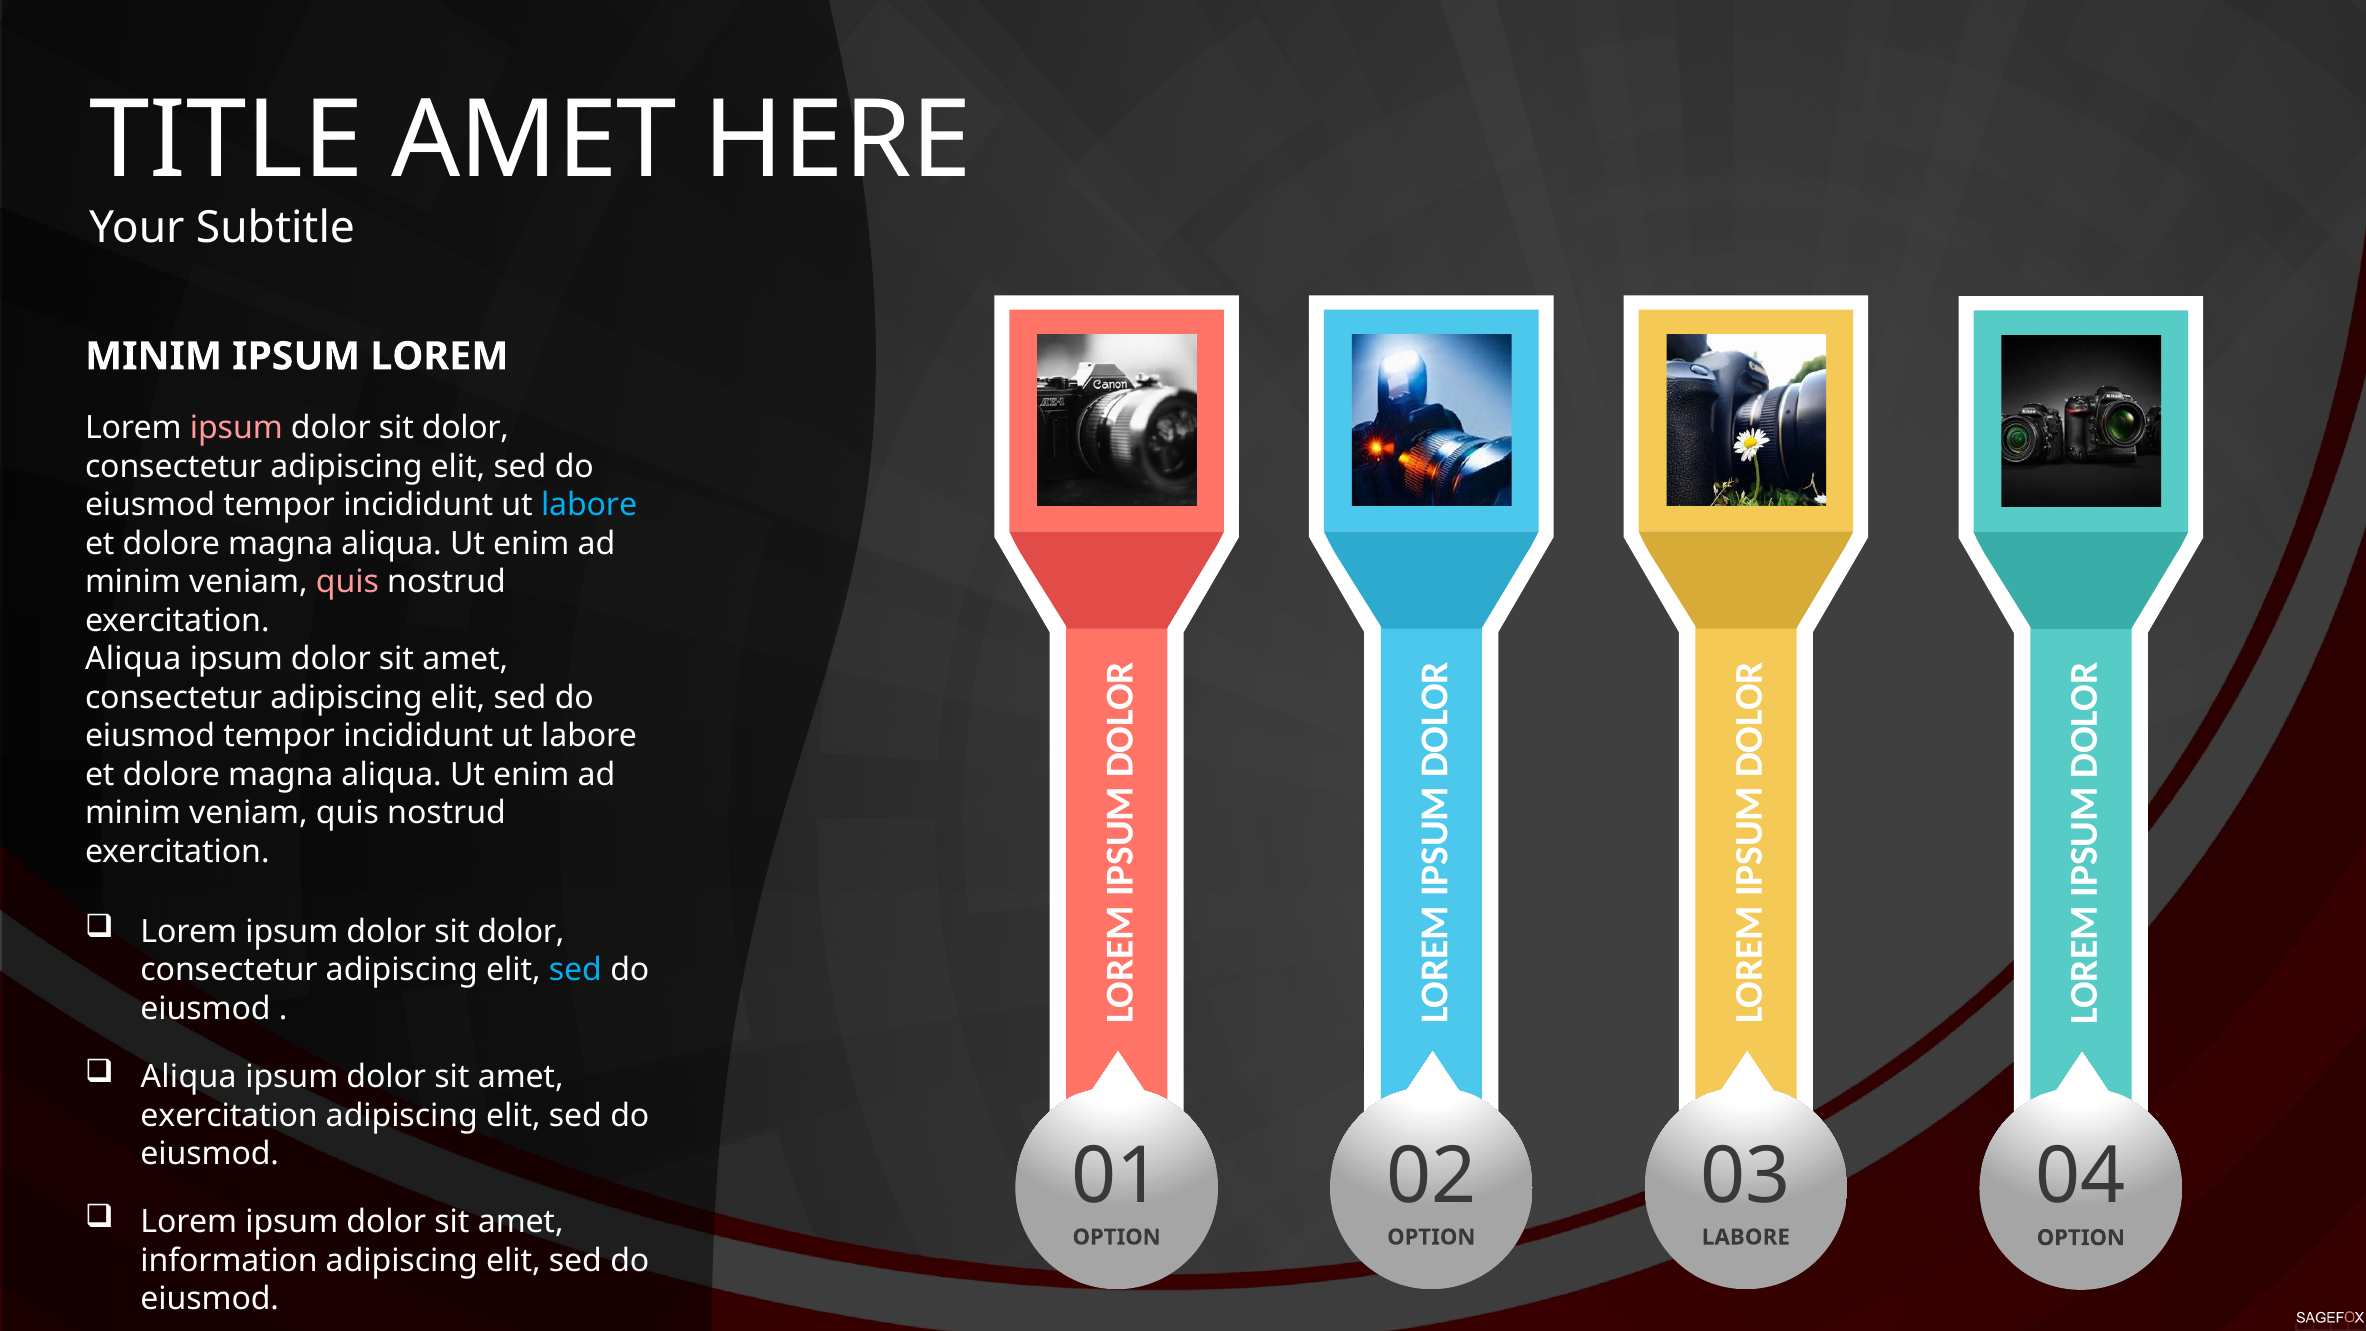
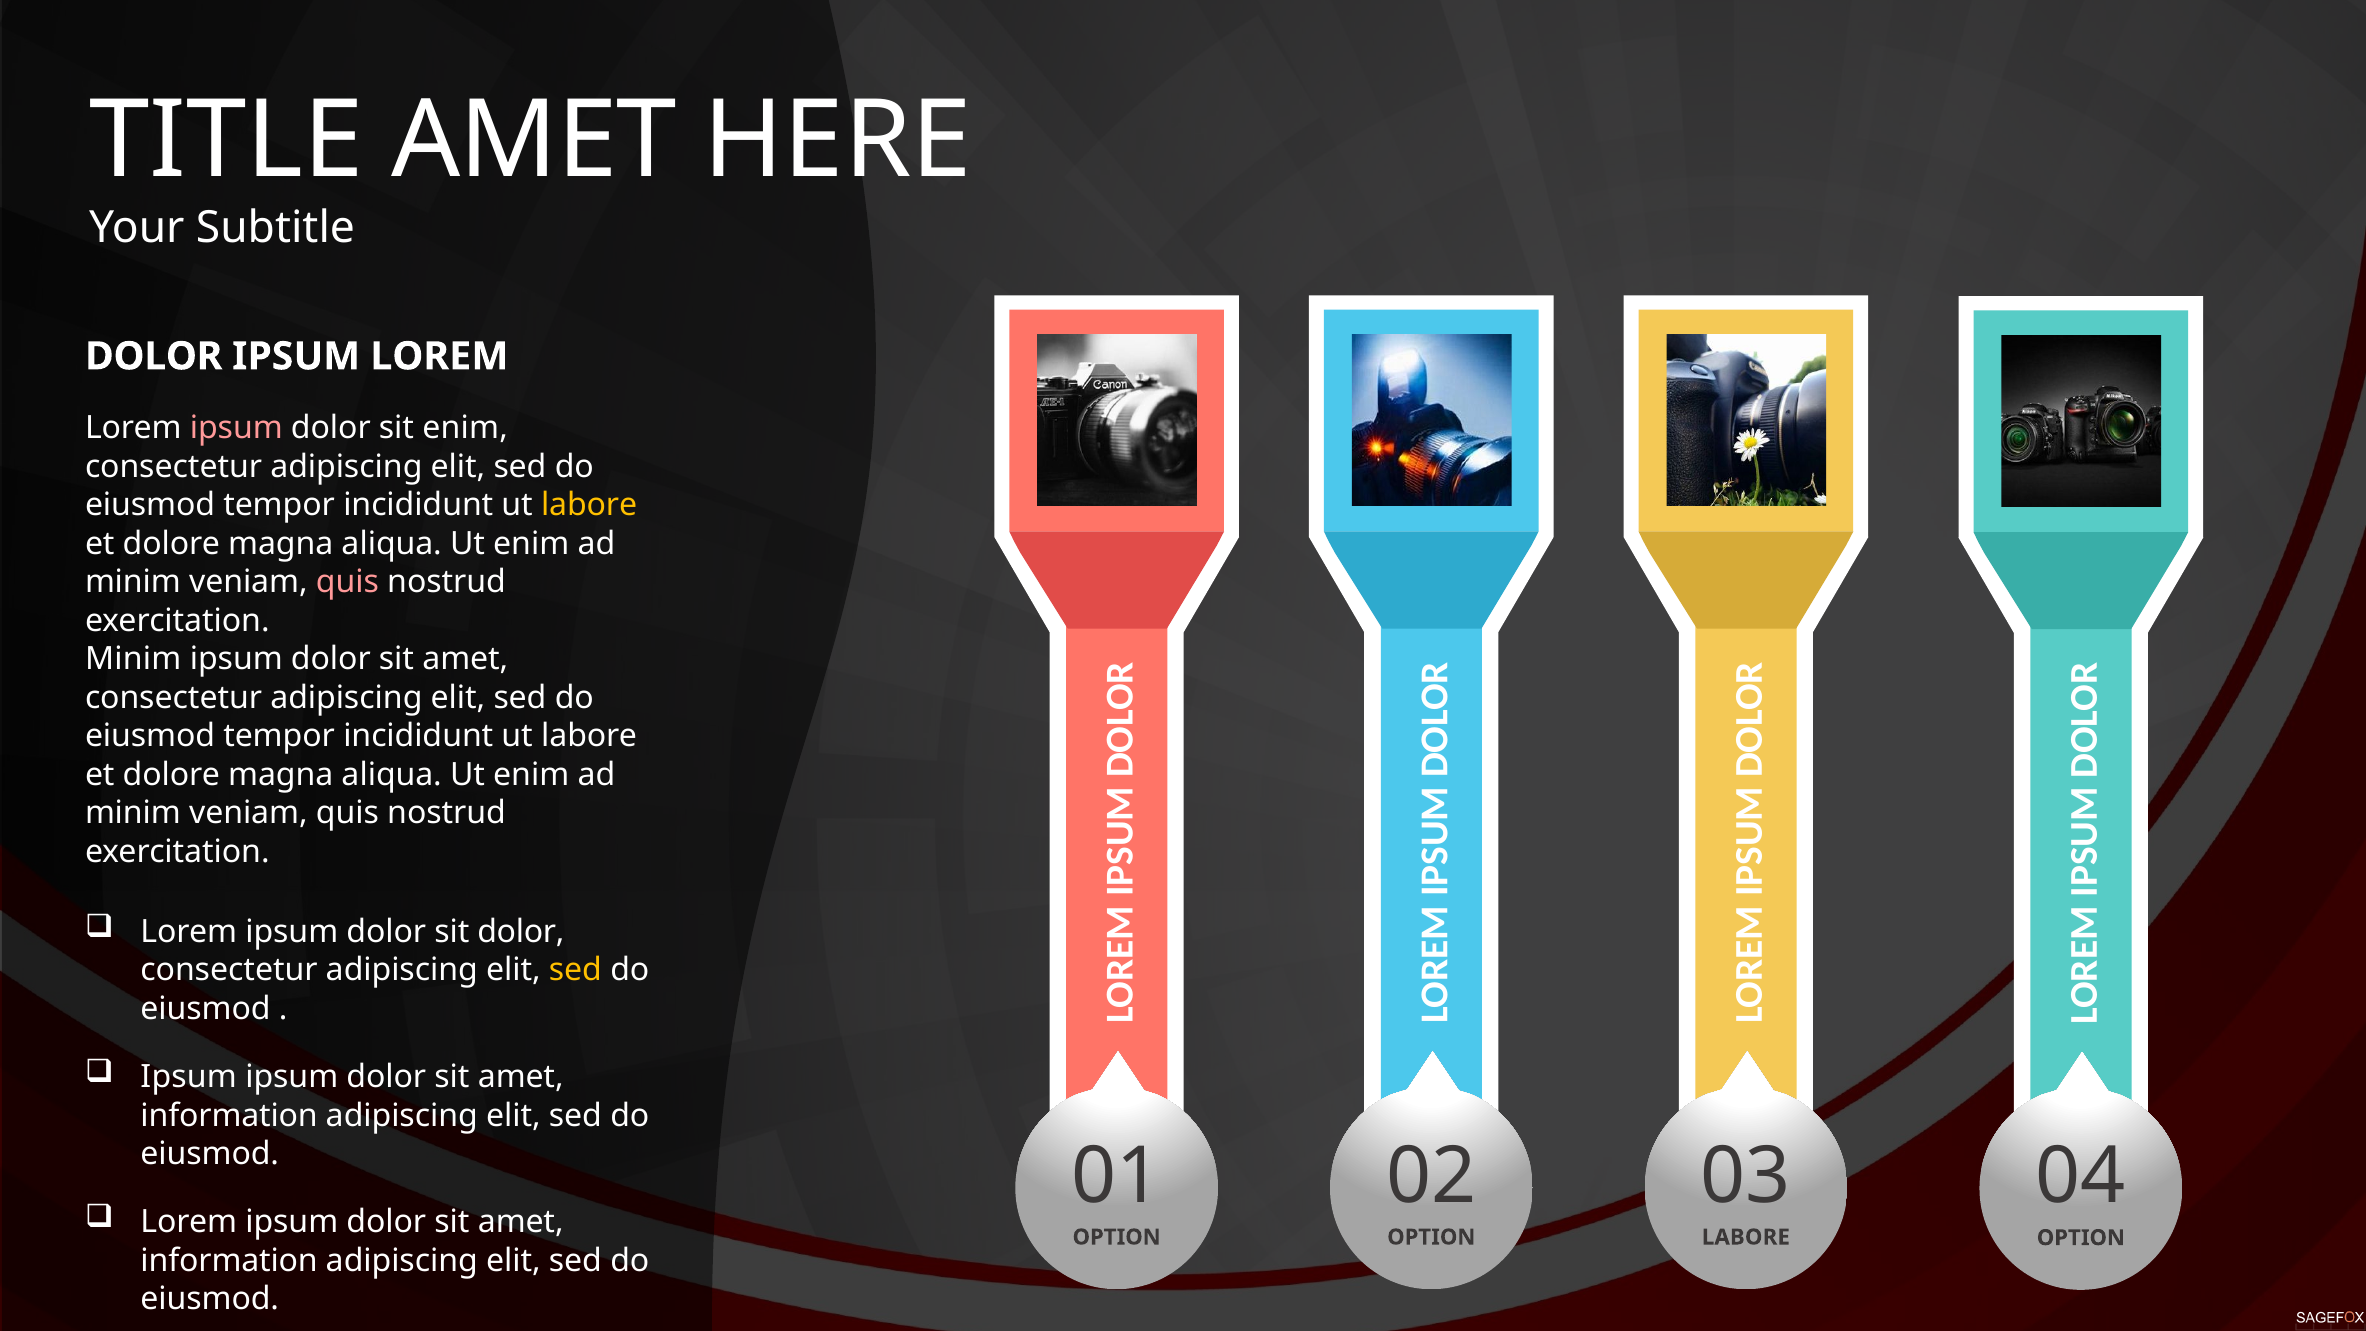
MINIM at (154, 356): MINIM -> DOLOR
dolor at (465, 428): dolor -> enim
labore at (589, 505) colour: light blue -> yellow
Aliqua at (133, 659): Aliqua -> Minim
sed at (575, 970) colour: light blue -> yellow
Aliqua at (189, 1077): Aliqua -> Ipsum
exercitation at (229, 1115): exercitation -> information
